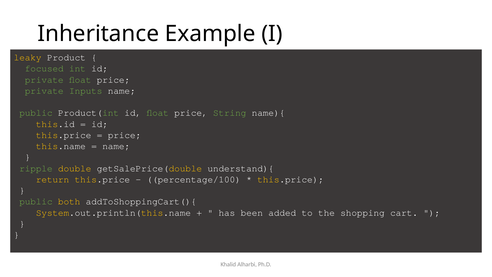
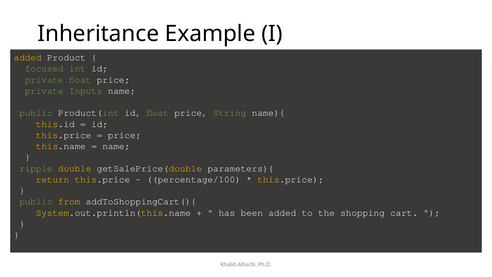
leaky at (28, 57): leaky -> added
understand){: understand){ -> parameters){
both: both -> from
